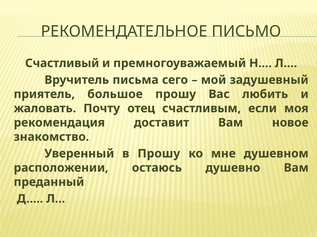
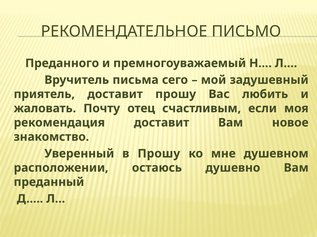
Счастливый: Счастливый -> Преданного
приятель большое: большое -> доставит
